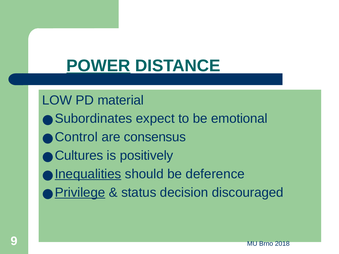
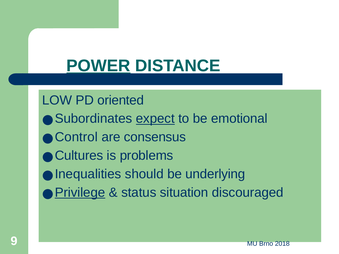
material: material -> oriented
expect underline: none -> present
positively: positively -> problems
Inequalities underline: present -> none
deference: deference -> underlying
decision: decision -> situation
